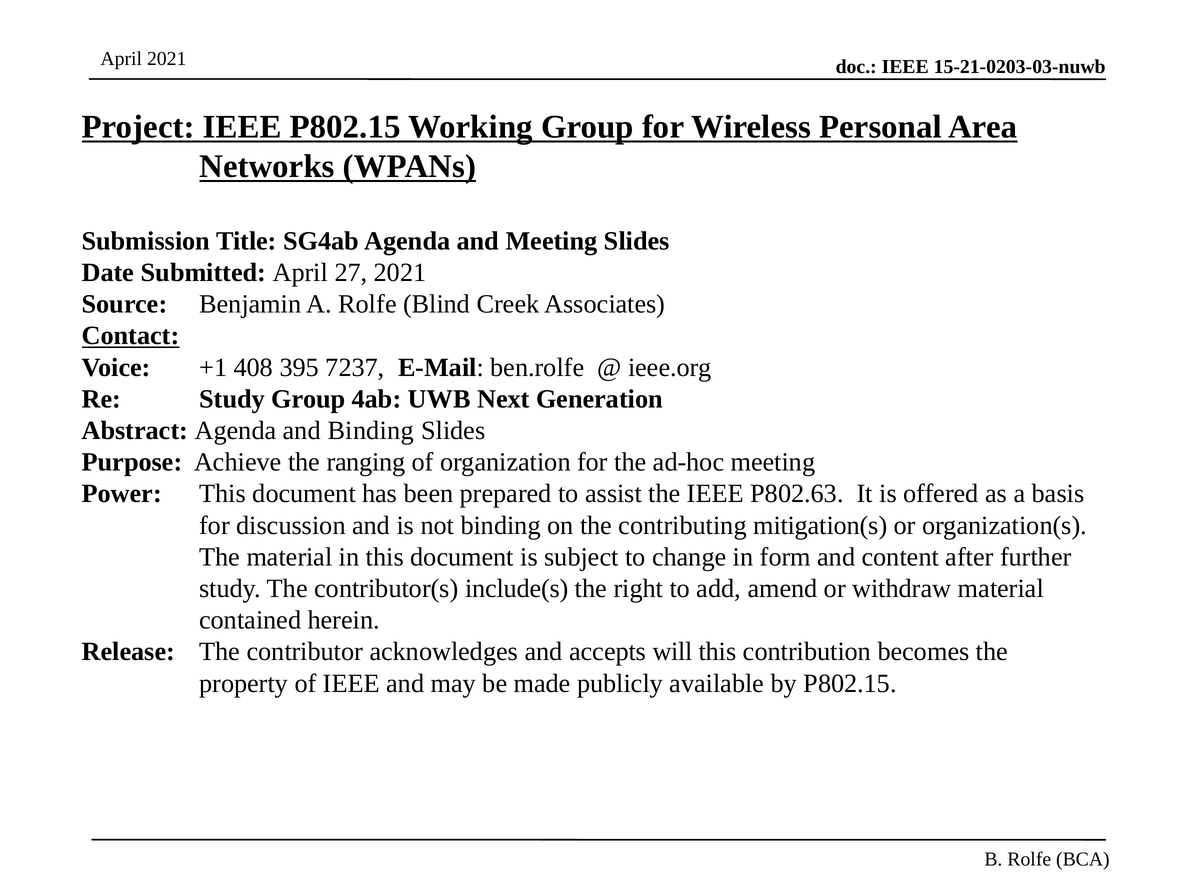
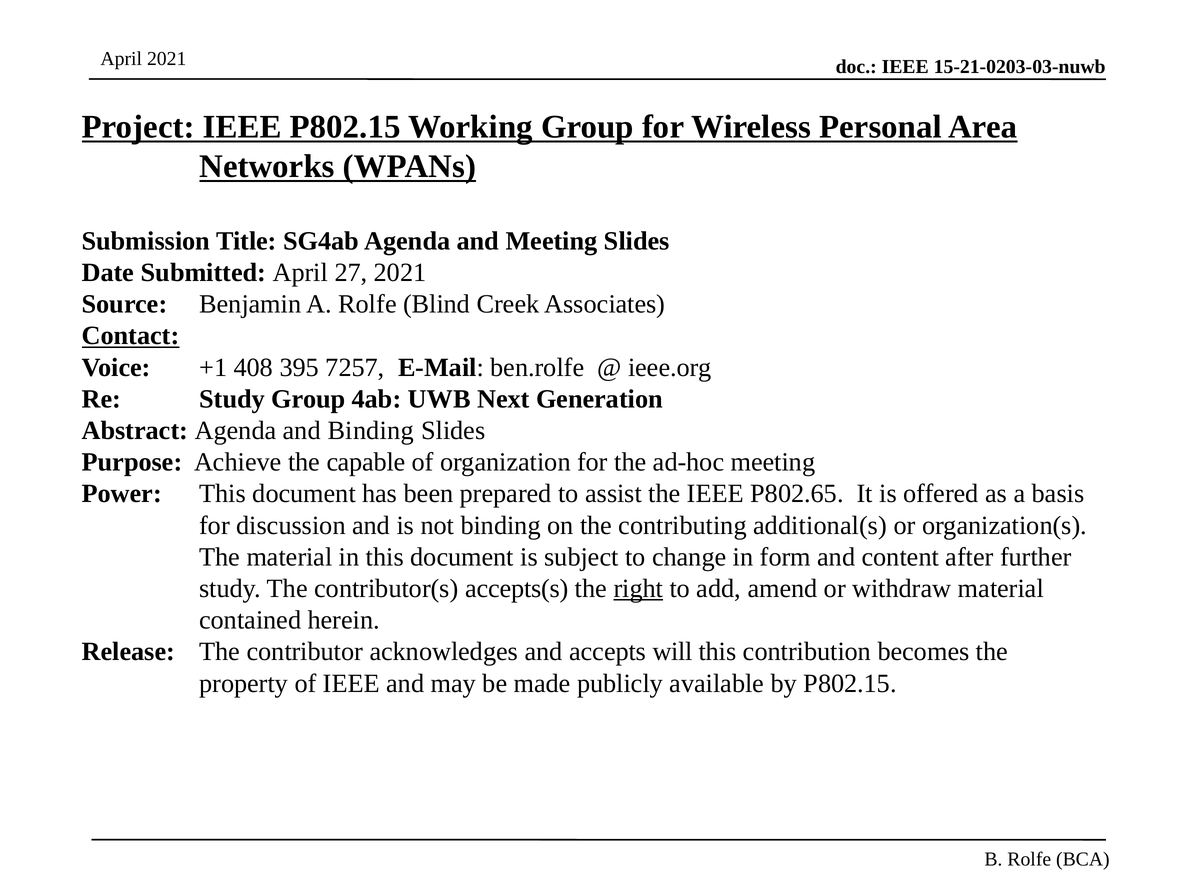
7237: 7237 -> 7257
ranging: ranging -> capable
P802.63: P802.63 -> P802.65
mitigation(s: mitigation(s -> additional(s
include(s: include(s -> accepts(s
right underline: none -> present
